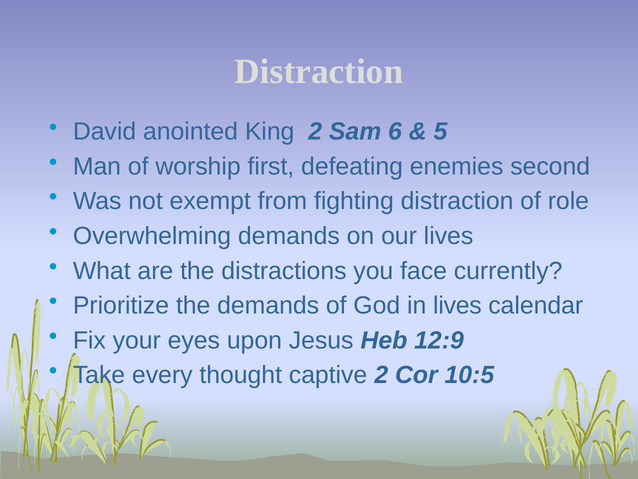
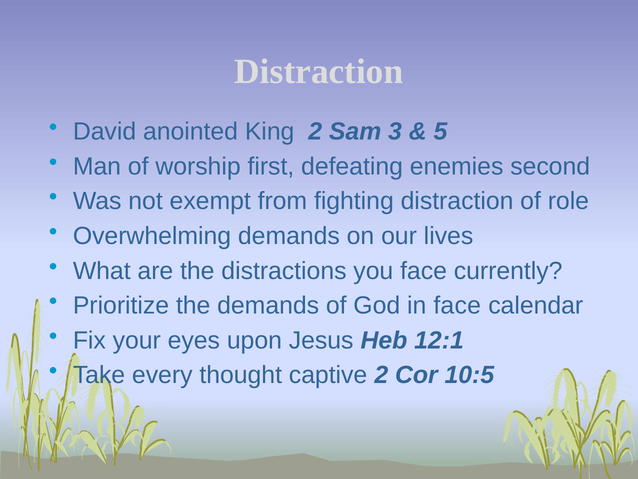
6: 6 -> 3
in lives: lives -> face
12:9: 12:9 -> 12:1
